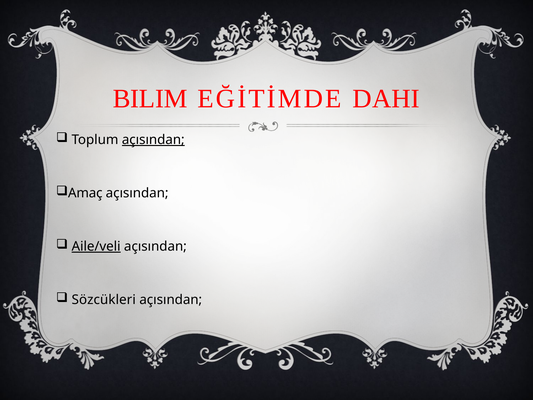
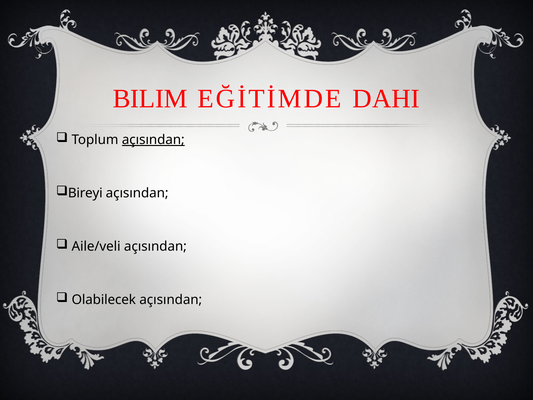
Amaç: Amaç -> Bireyi
Aile/veli underline: present -> none
Sözcükleri: Sözcükleri -> Olabilecek
